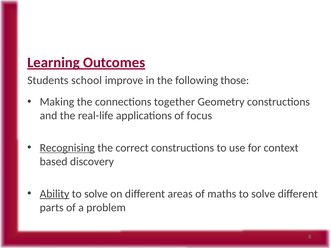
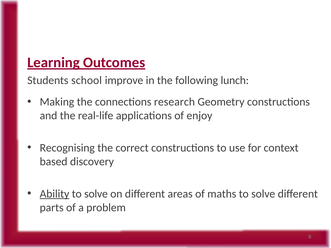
those: those -> lunch
together: together -> research
focus: focus -> enjoy
Recognising underline: present -> none
